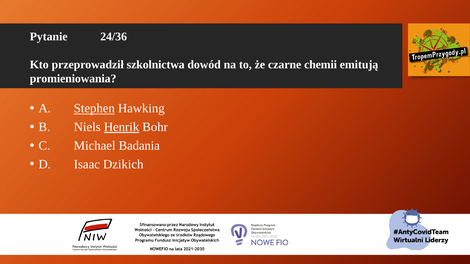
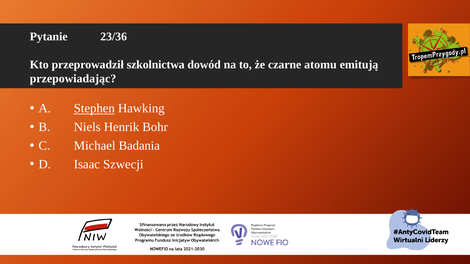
24/36: 24/36 -> 23/36
chemii: chemii -> atomu
promieniowania: promieniowania -> przepowiadając
Henrik underline: present -> none
Dzikich: Dzikich -> Szwecji
